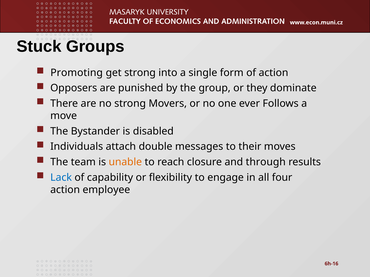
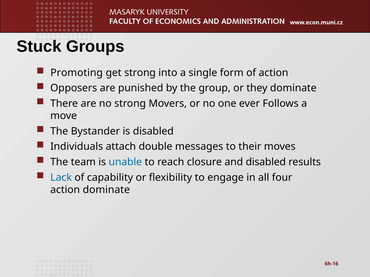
unable colour: orange -> blue
and through: through -> disabled
action employee: employee -> dominate
